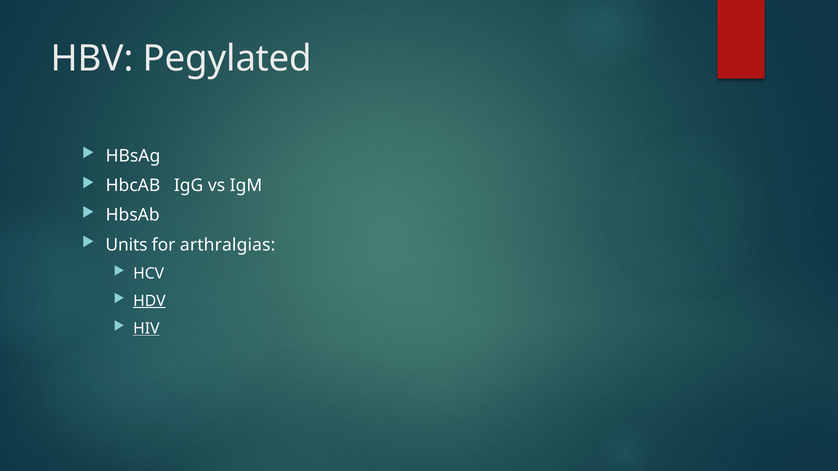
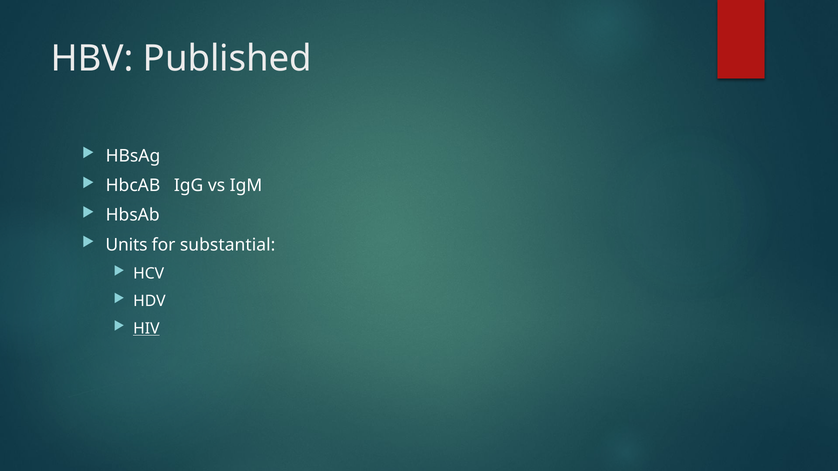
Pegylated: Pegylated -> Published
arthralgias: arthralgias -> substantial
HDV underline: present -> none
